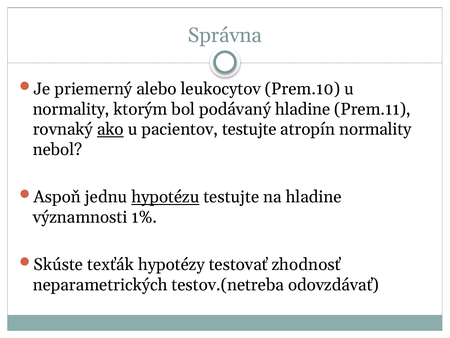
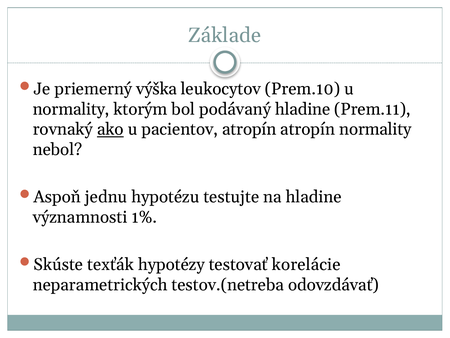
Správna: Správna -> Základe
alebo: alebo -> výška
pacientov testujte: testujte -> atropín
hypotézu underline: present -> none
zhodnosť: zhodnosť -> korelácie
